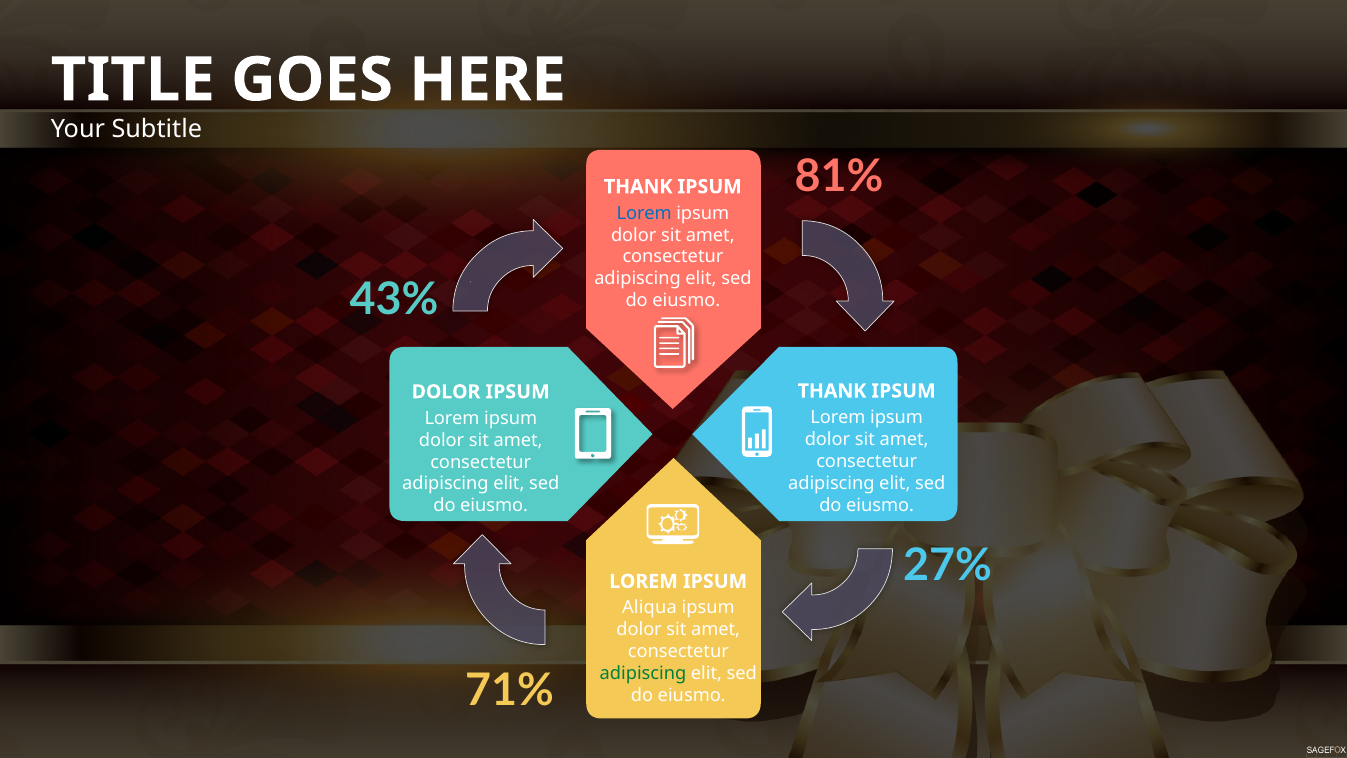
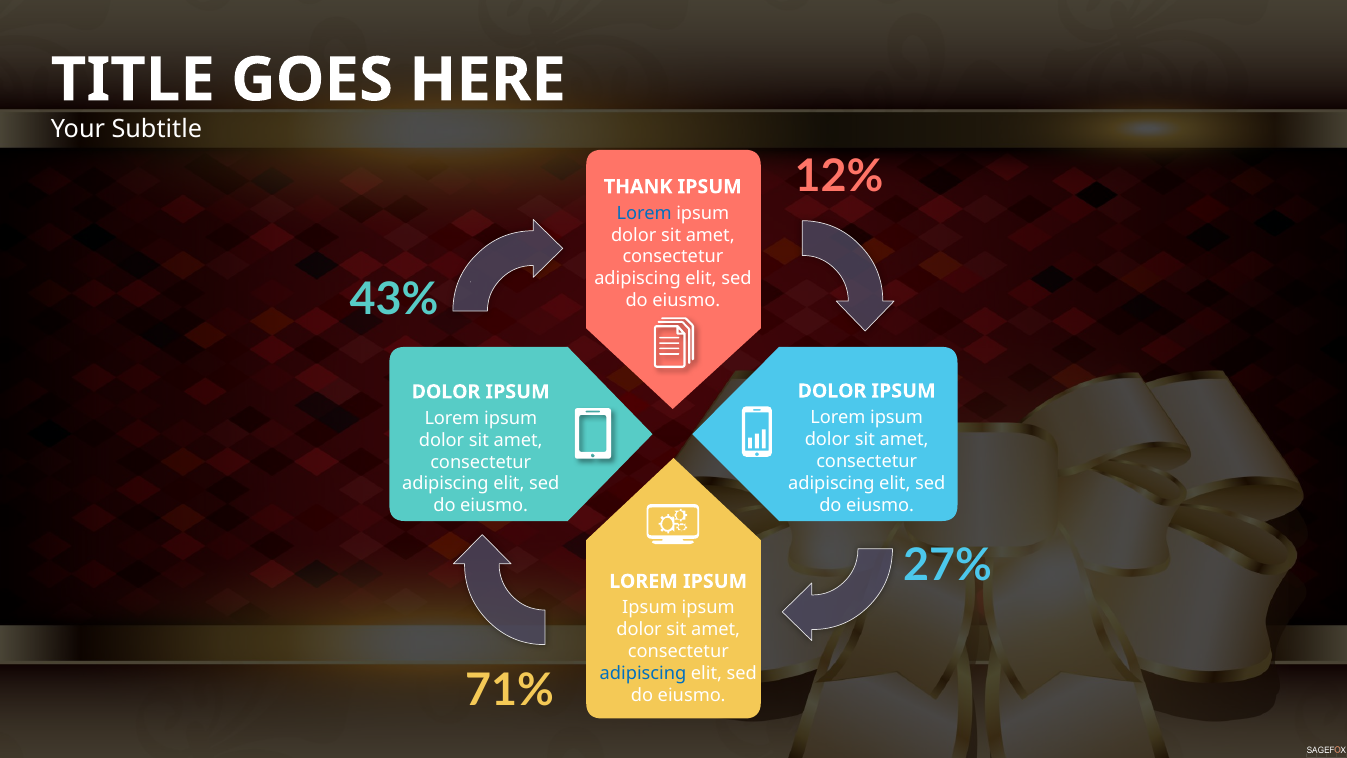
81%: 81% -> 12%
THANK at (832, 391): THANK -> DOLOR
Aliqua at (649, 607): Aliqua -> Ipsum
adipiscing at (643, 673) colour: green -> blue
